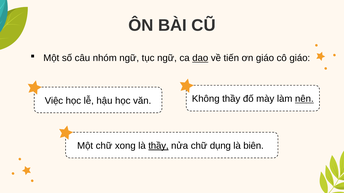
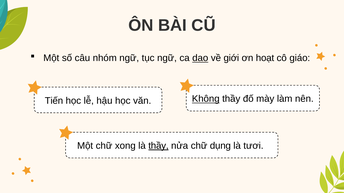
tiến: tiến -> giới
ơn giáo: giáo -> hoạt
Việc: Việc -> Tiến
Không underline: none -> present
nên underline: present -> none
biên: biên -> tươi
